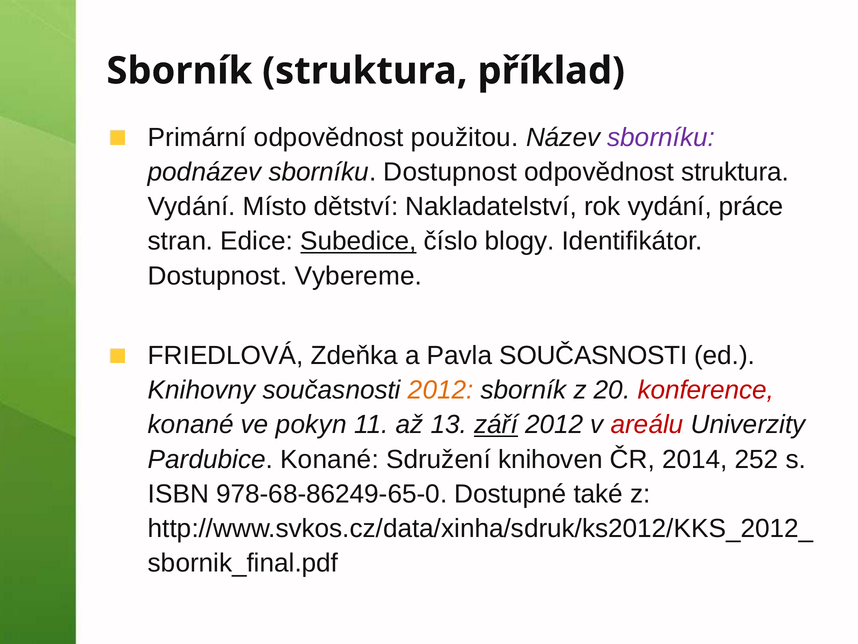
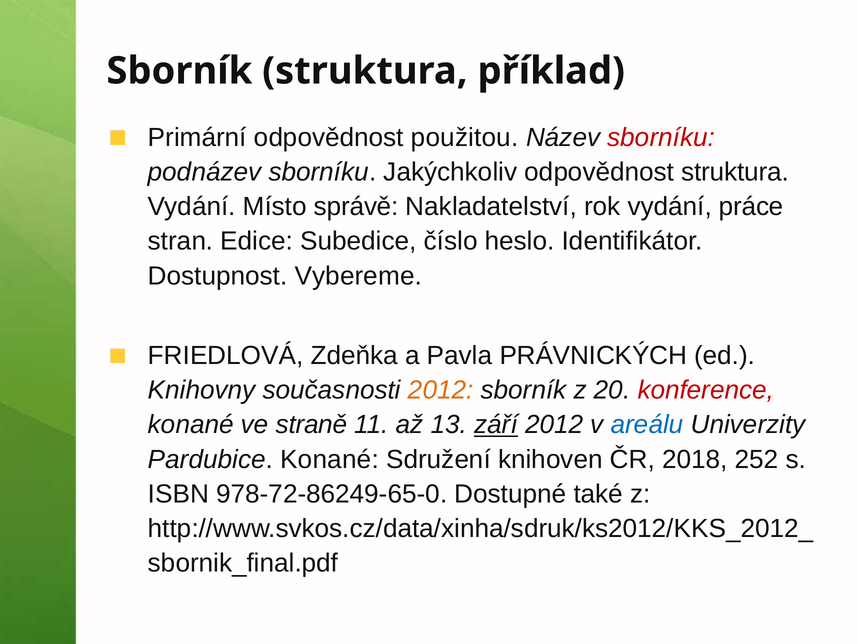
sborníku at (661, 137) colour: purple -> red
sborníku Dostupnost: Dostupnost -> Jakýchkoliv
dětství: dětství -> správě
Subedice underline: present -> none
blogy: blogy -> heslo
Pavla SOUČASNOSTI: SOUČASNOSTI -> PRÁVNICKÝCH
pokyn: pokyn -> straně
areálu colour: red -> blue
2014: 2014 -> 2018
978-68-86249-65-0: 978-68-86249-65-0 -> 978-72-86249-65-0
